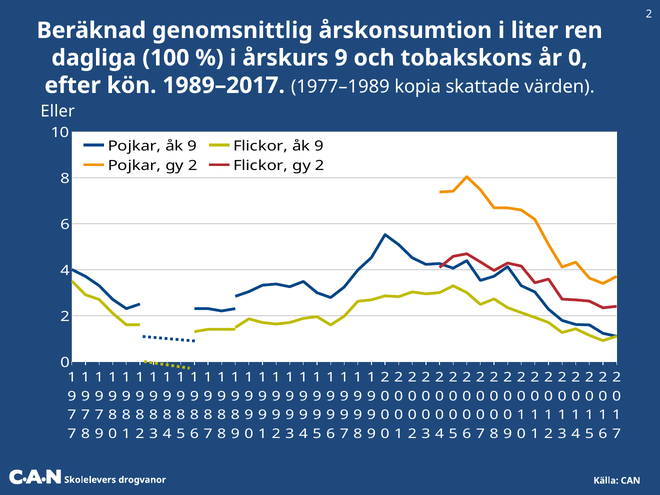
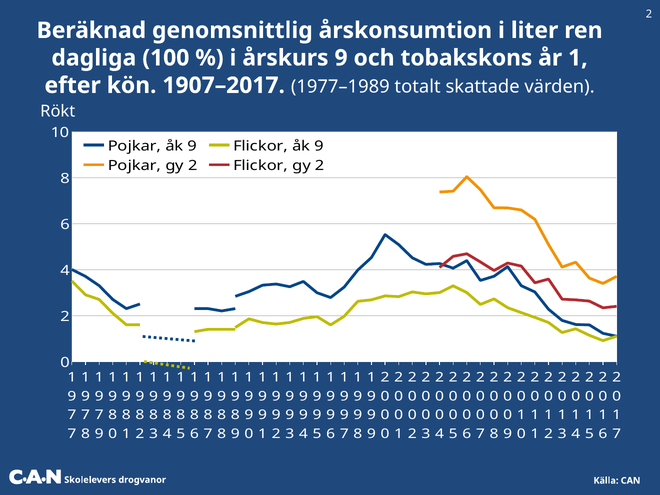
år 0: 0 -> 1
1989–2017: 1989–2017 -> 1907–2017
kopia: kopia -> totalt
Eller: Eller -> Rökt
